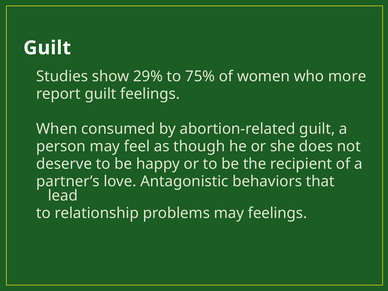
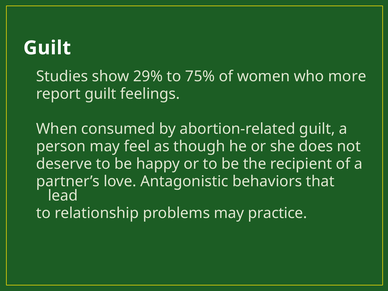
may feelings: feelings -> practice
